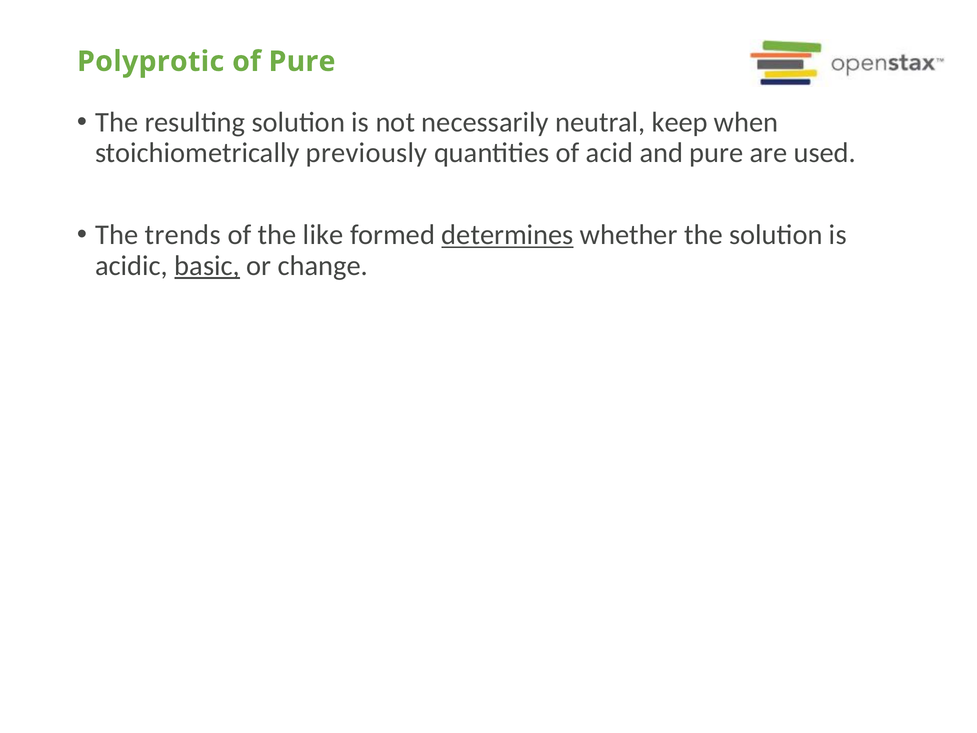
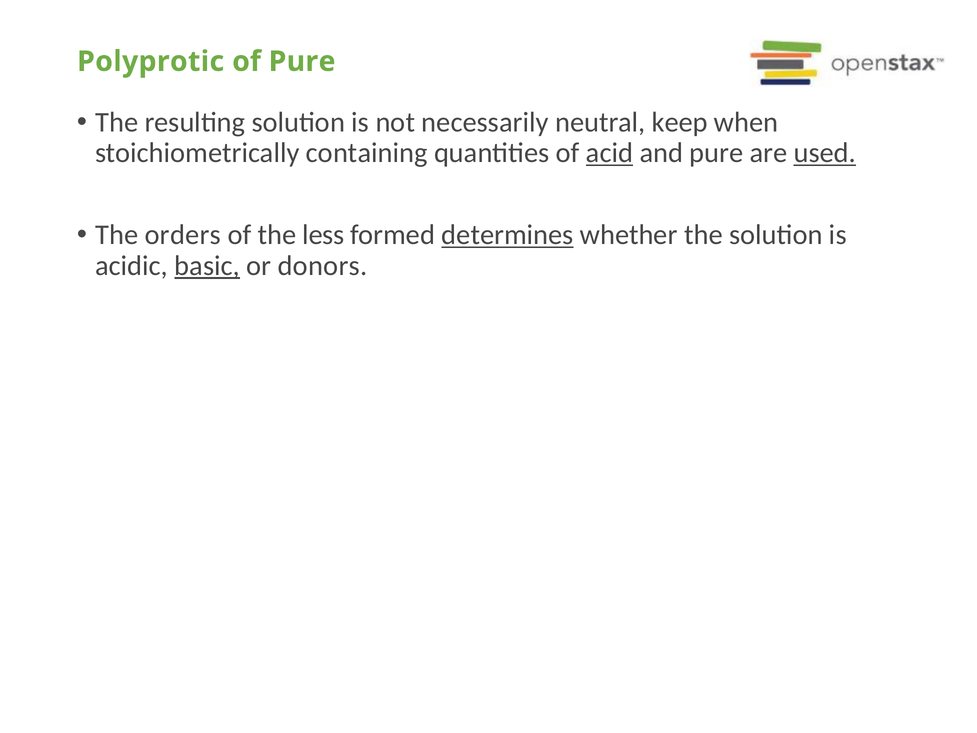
previously: previously -> containing
acid underline: none -> present
used underline: none -> present
trends: trends -> orders
like: like -> less
change: change -> donors
